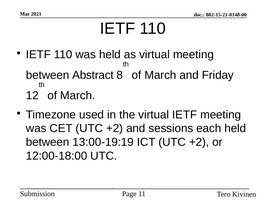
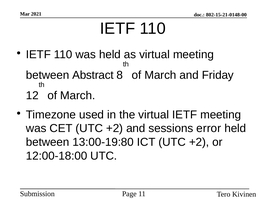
each: each -> error
13:00-19:19: 13:00-19:19 -> 13:00-19:80
